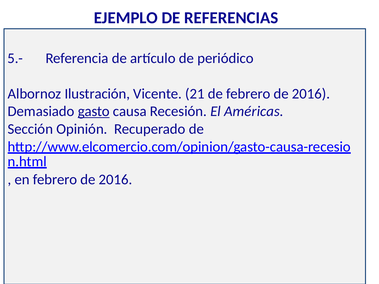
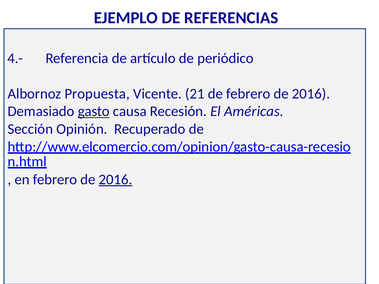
5.-: 5.- -> 4.-
Ilustración: Ilustración -> Propuesta
2016 at (115, 180) underline: none -> present
